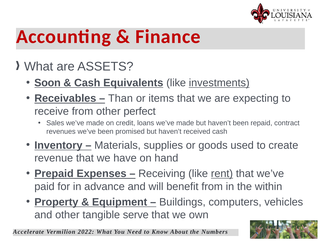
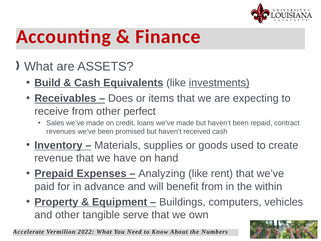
Soon: Soon -> Build
Than: Than -> Does
Receiving: Receiving -> Analyzing
rent underline: present -> none
